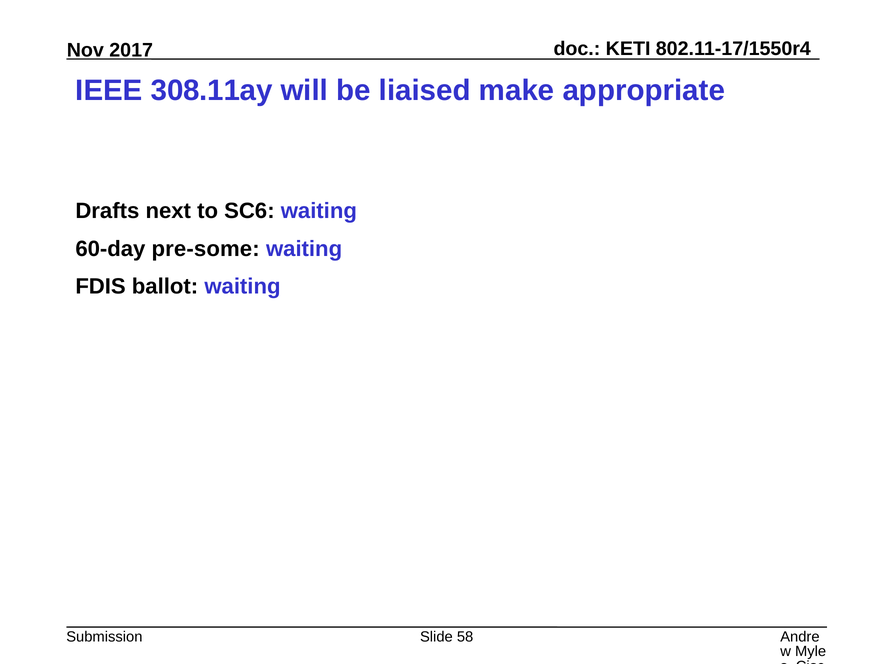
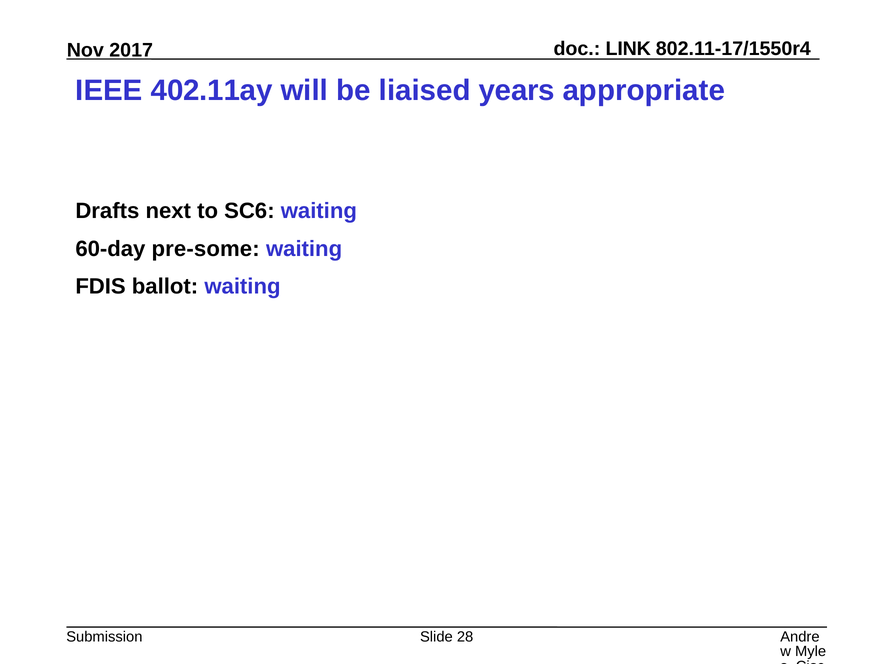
KETI: KETI -> LINK
308.11ay: 308.11ay -> 402.11ay
make: make -> years
58: 58 -> 28
